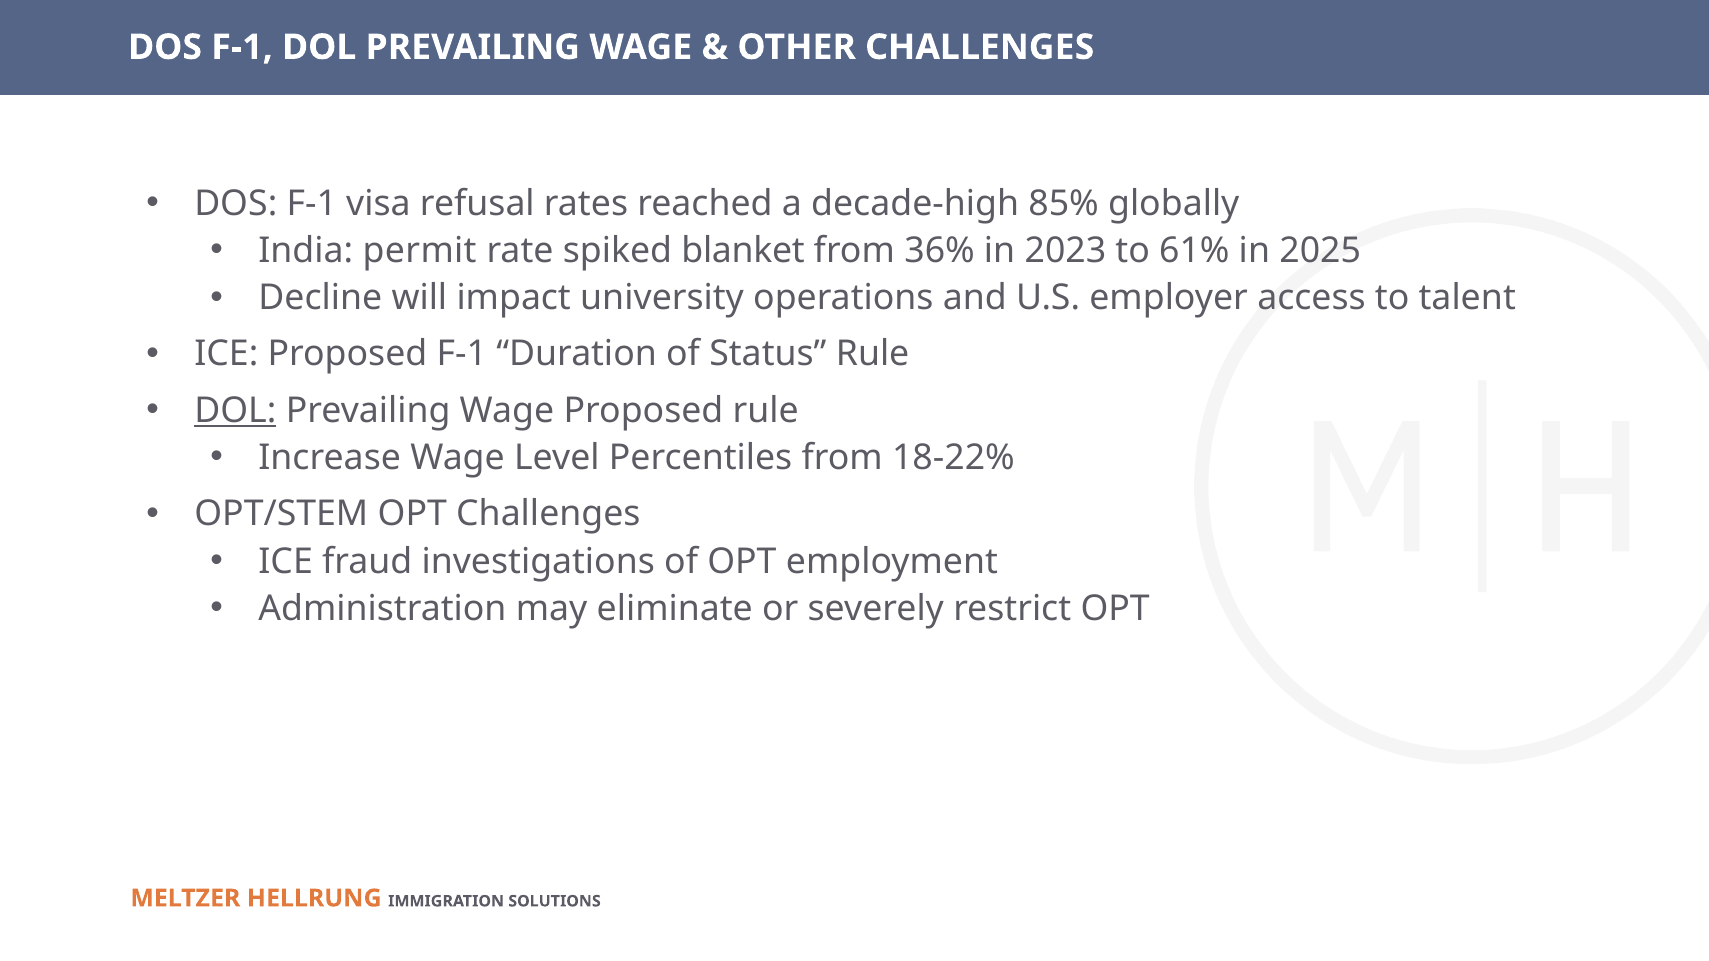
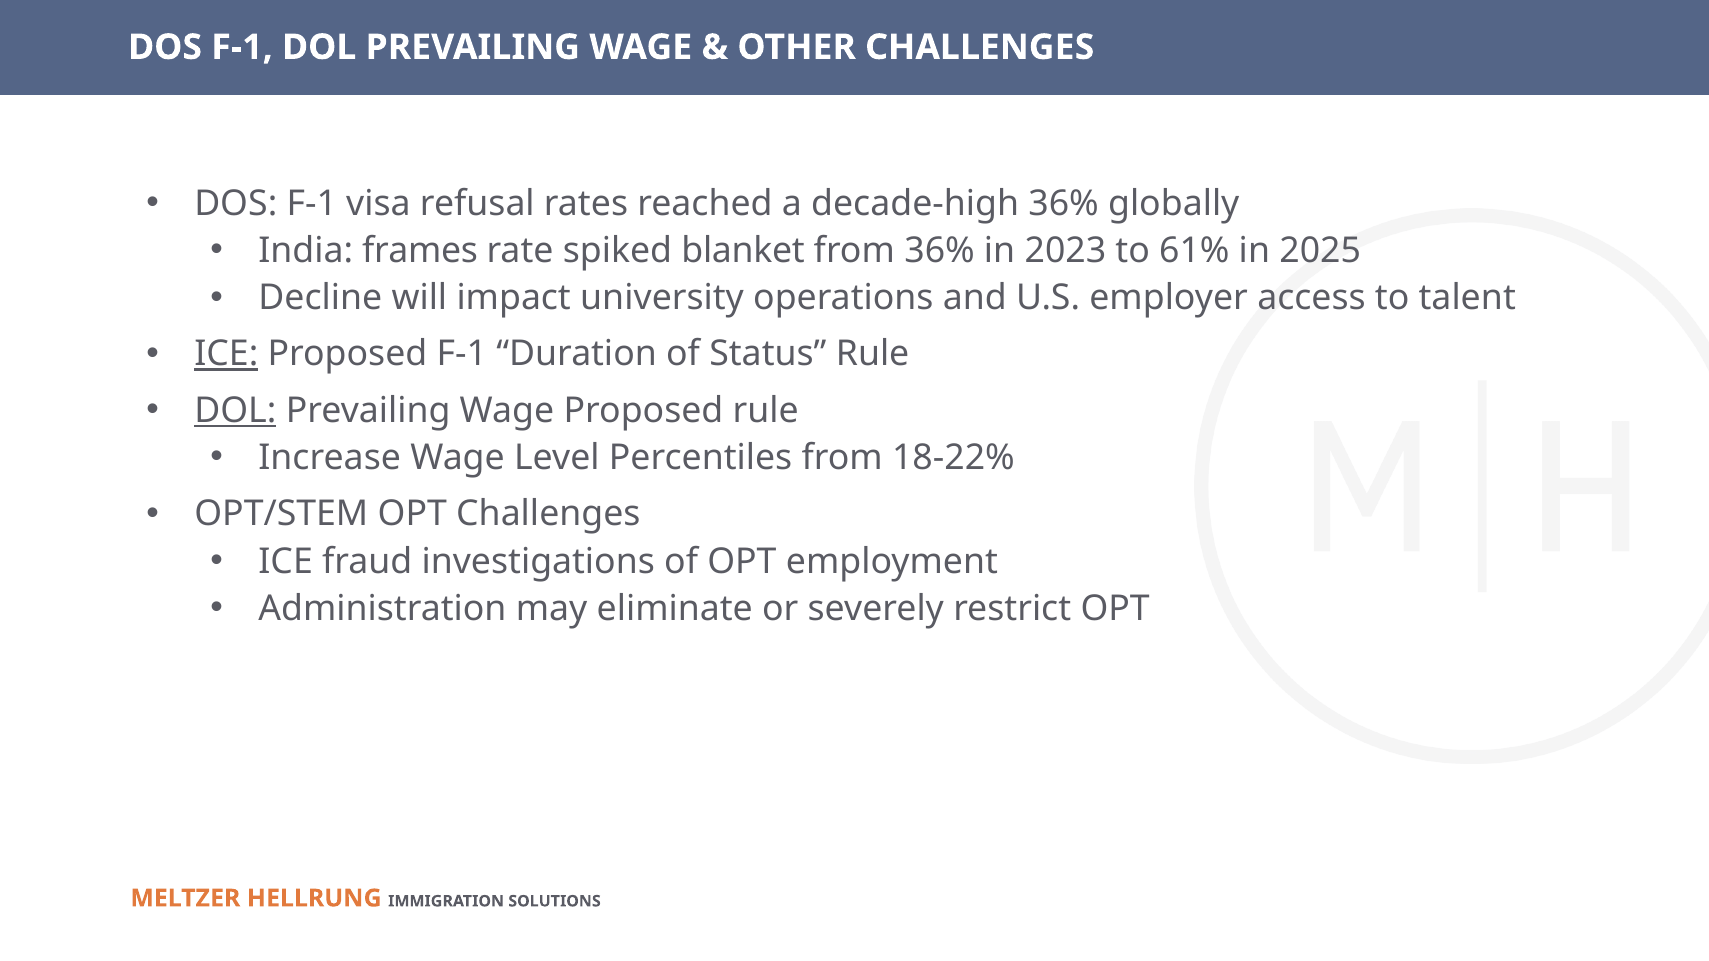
decade-high 85%: 85% -> 36%
permit: permit -> frames
ICE at (226, 354) underline: none -> present
